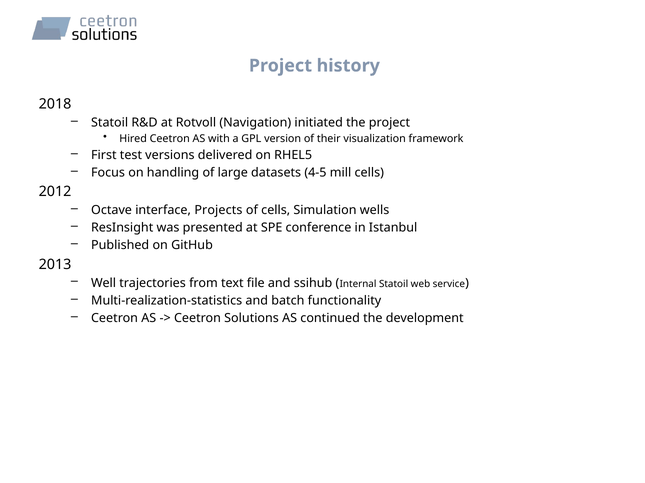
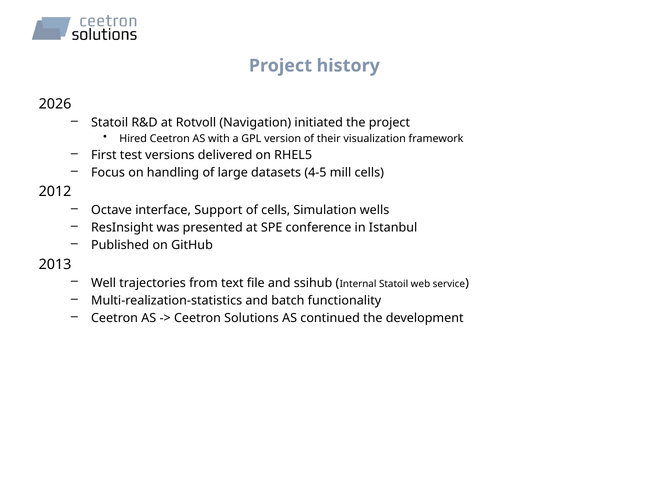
2018: 2018 -> 2026
Projects: Projects -> Support
